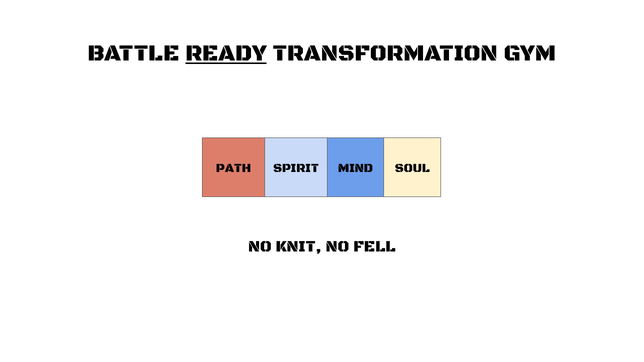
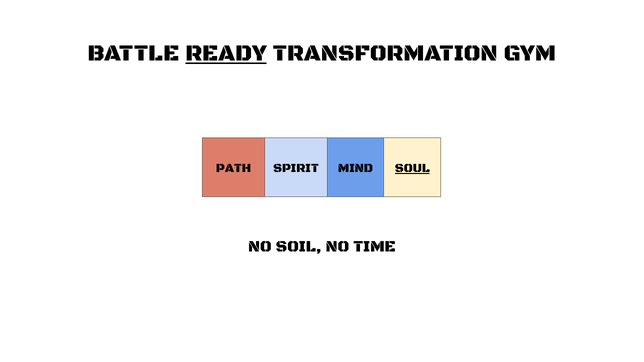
SOUL underline: none -> present
KNIT: KNIT -> SOIL
FELL: FELL -> TIME
